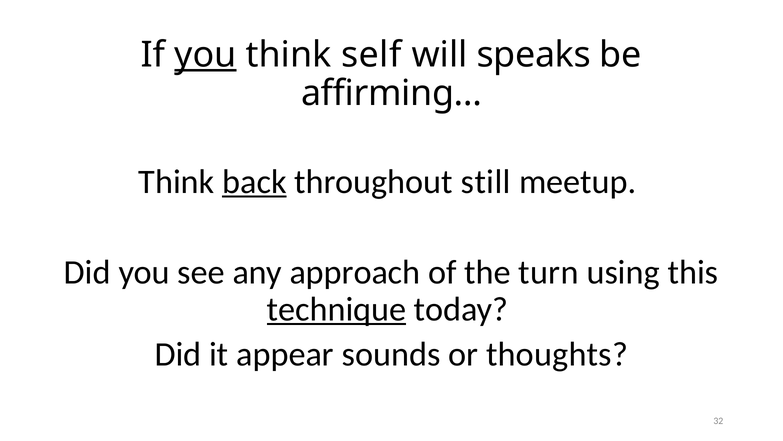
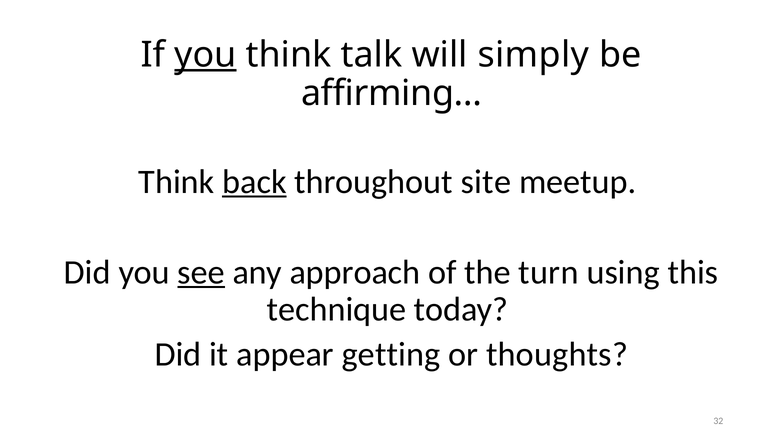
self: self -> talk
speaks: speaks -> simply
still: still -> site
see underline: none -> present
technique underline: present -> none
sounds: sounds -> getting
